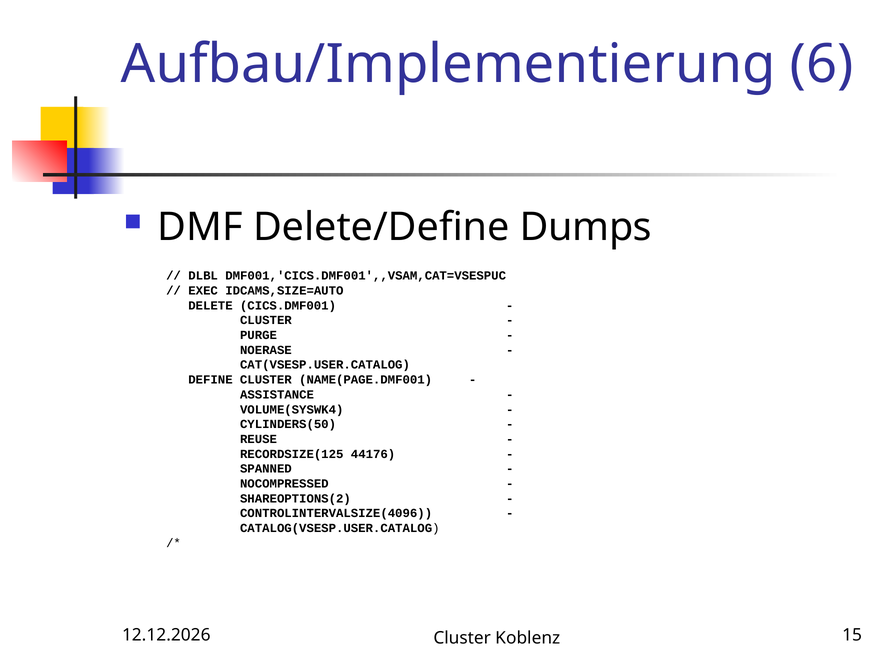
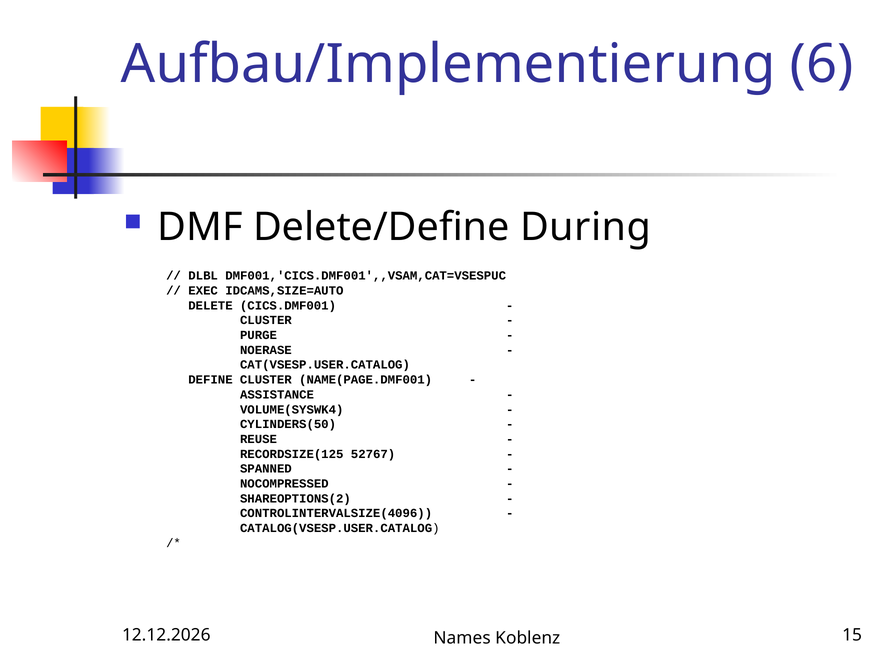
Dumps: Dumps -> During
44176: 44176 -> 52767
Cluster at (462, 639): Cluster -> Names
